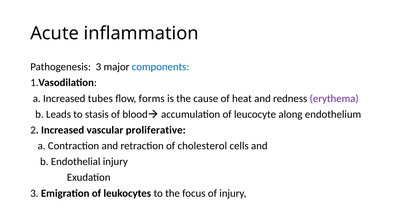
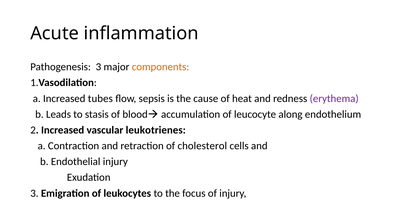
components colour: blue -> orange
forms: forms -> sepsis
proliferative: proliferative -> leukotrienes
